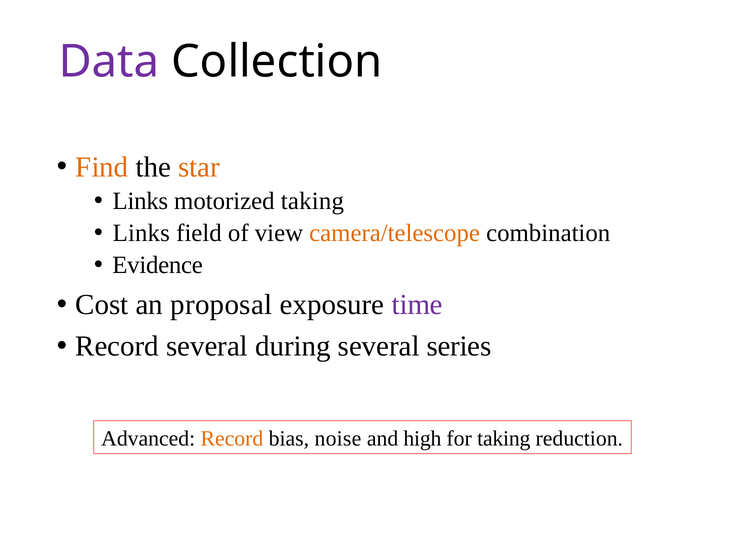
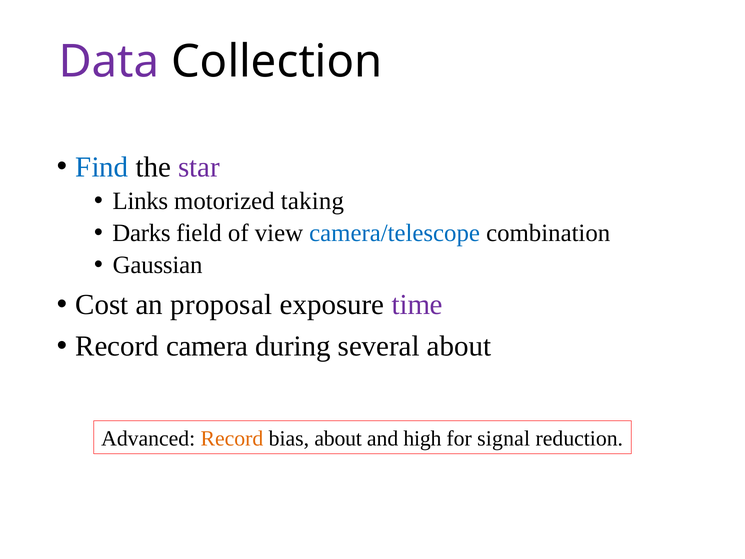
Find colour: orange -> blue
star colour: orange -> purple
Links at (141, 233): Links -> Darks
camera/telescope colour: orange -> blue
Evidence: Evidence -> Gaussian
Record several: several -> camera
several series: series -> about
bias noise: noise -> about
for taking: taking -> signal
